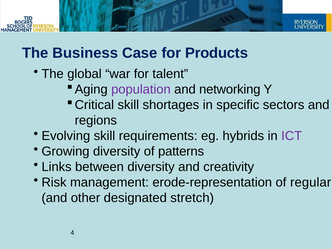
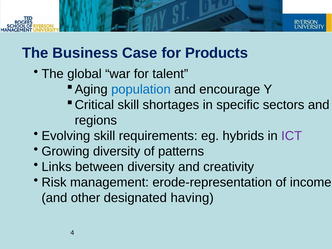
population colour: purple -> blue
networking: networking -> encourage
regular: regular -> income
stretch: stretch -> having
